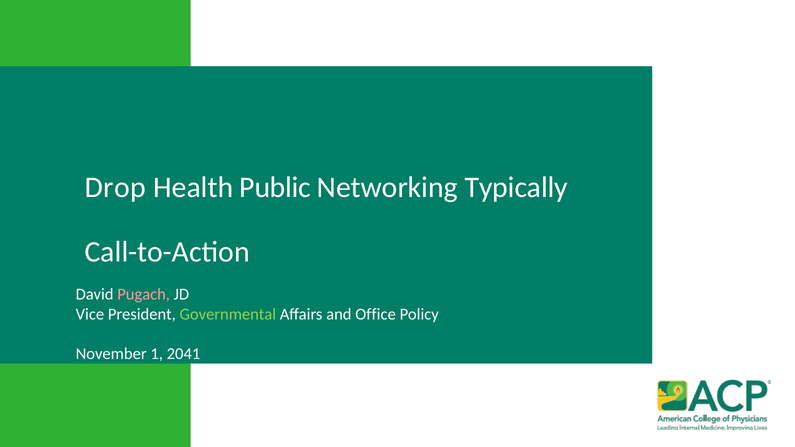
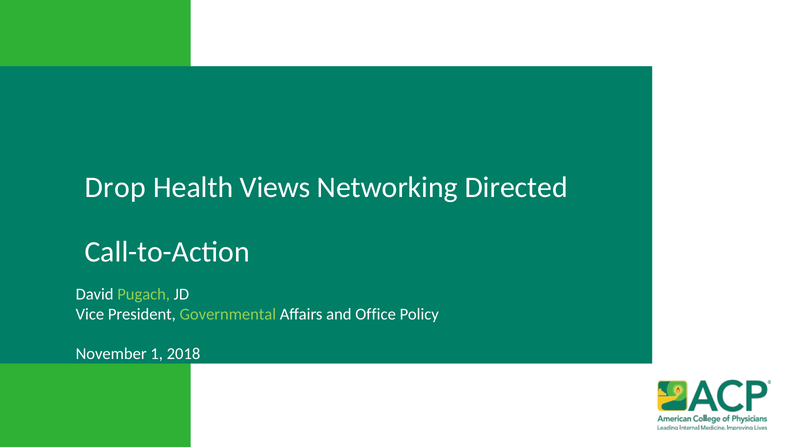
Public: Public -> Views
Typically: Typically -> Directed
Pugach colour: pink -> light green
2041: 2041 -> 2018
